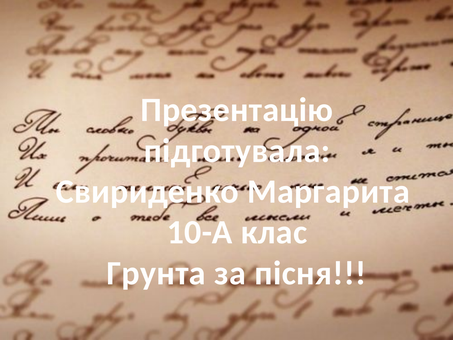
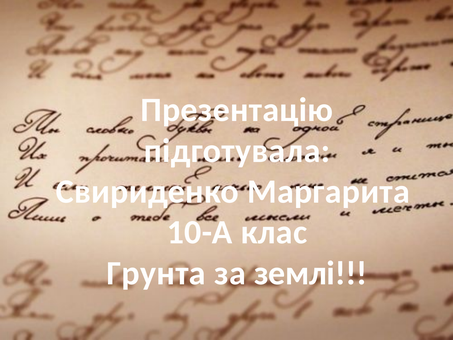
пісня: пісня -> землі
